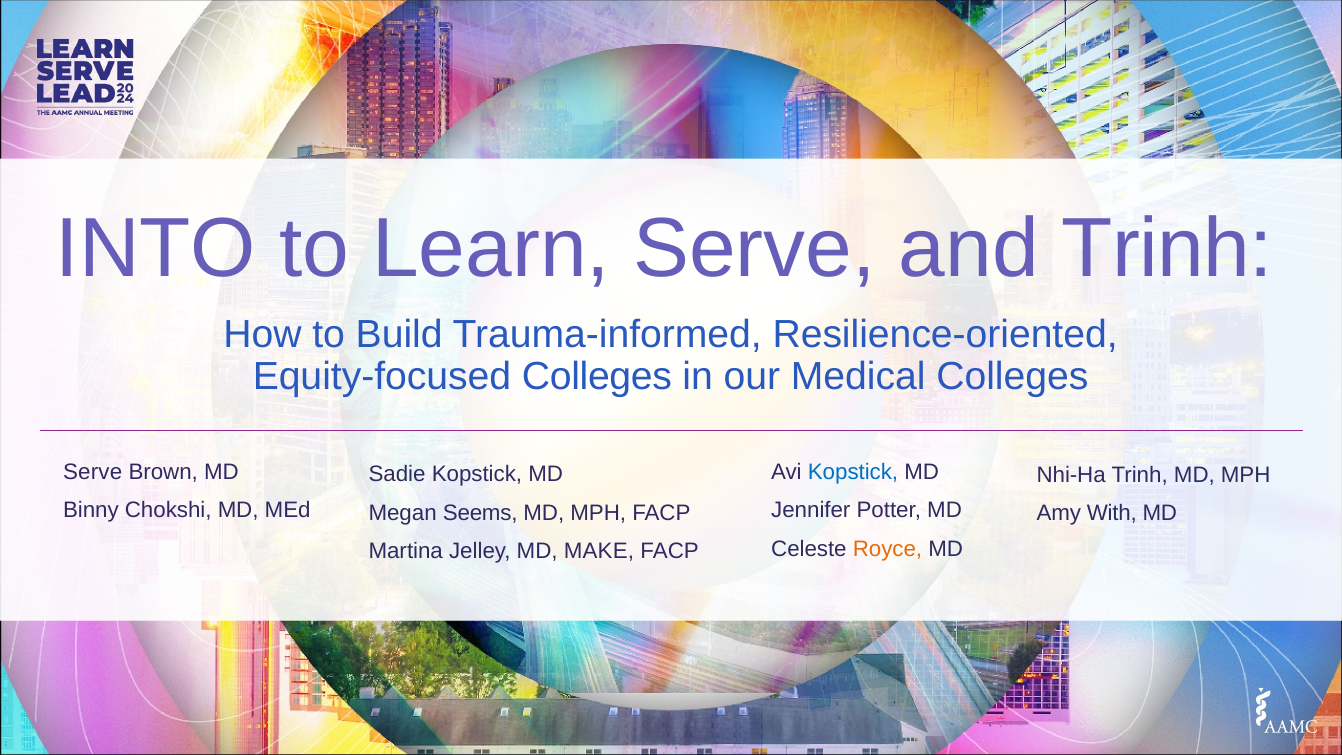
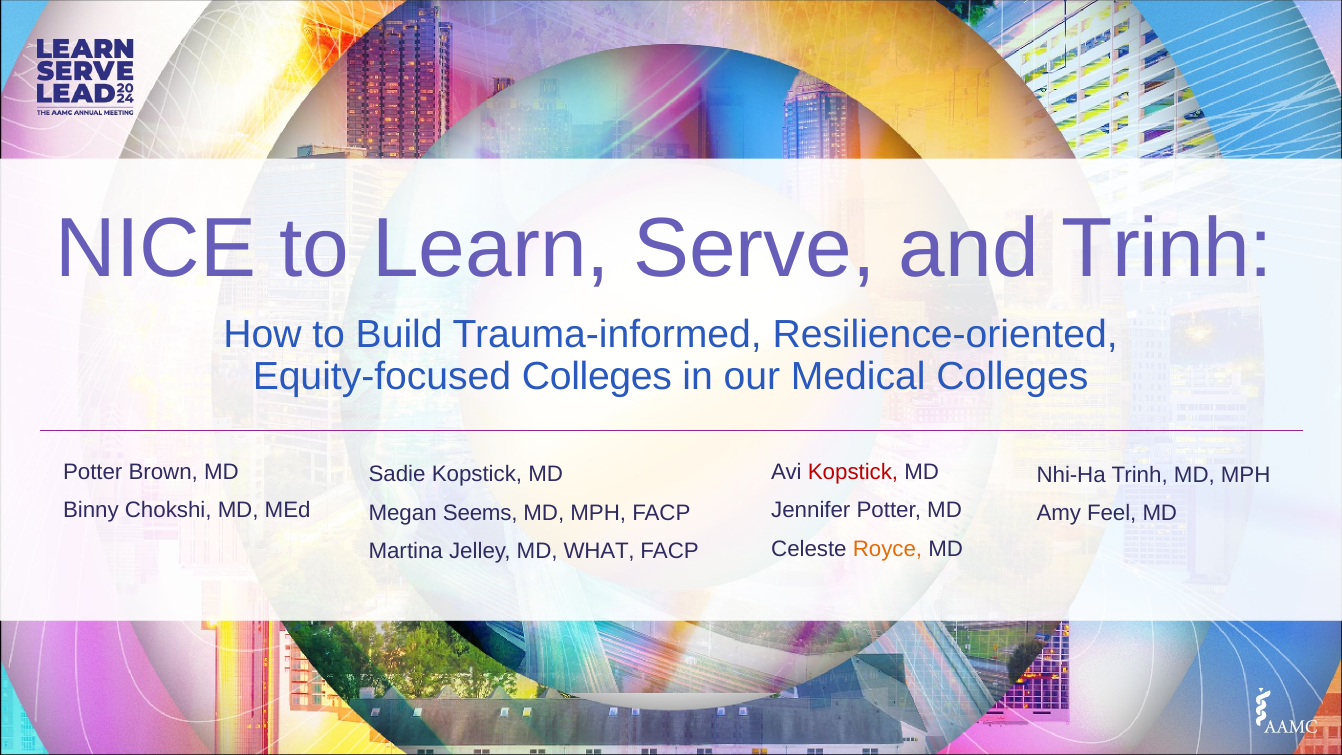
INTO: INTO -> NICE
Serve at (93, 472): Serve -> Potter
Kopstick at (853, 472) colour: blue -> red
With: With -> Feel
MAKE: MAKE -> WHAT
